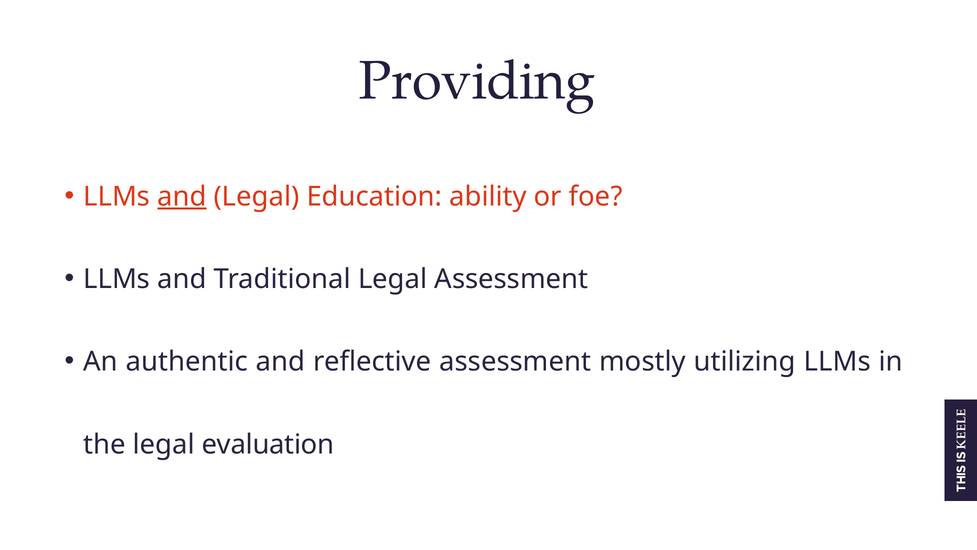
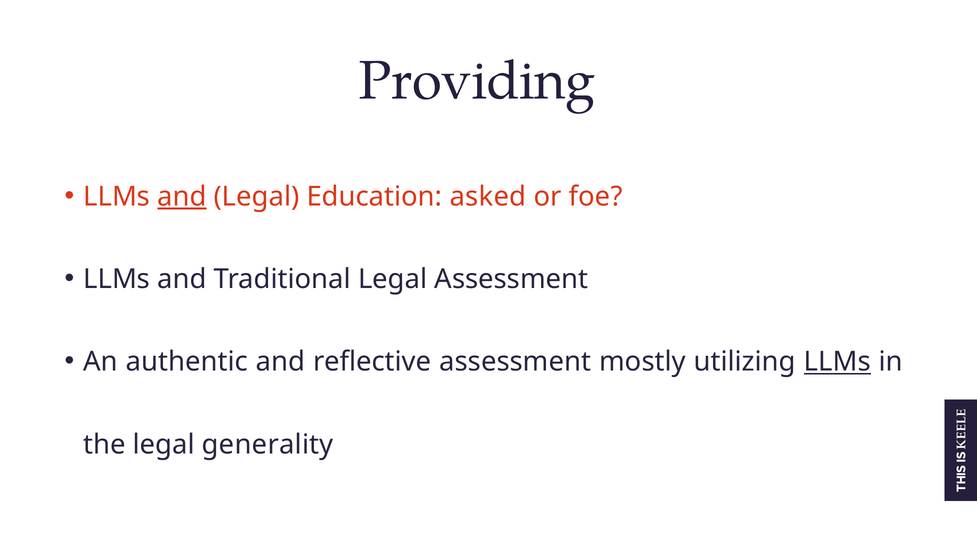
ability: ability -> asked
LLMs at (837, 362) underline: none -> present
evaluation: evaluation -> generality
